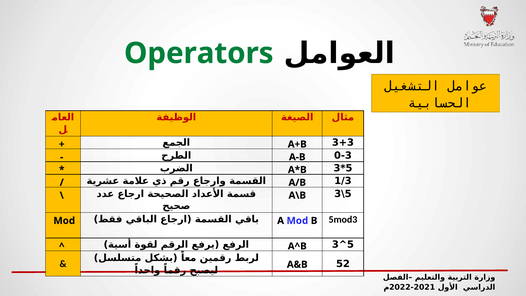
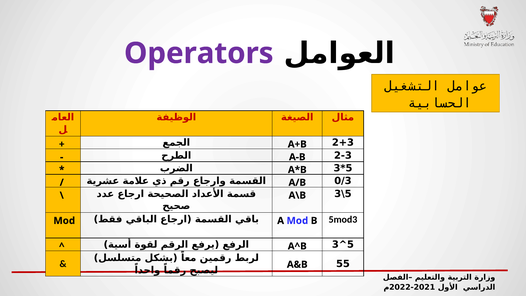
Operators colour: green -> purple
3+3: 3+3 -> 2+3
0-3: 0-3 -> 2-3
1/3: 1/3 -> 0/3
52: 52 -> 55
